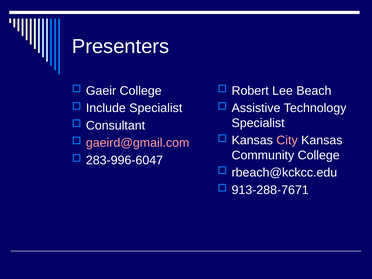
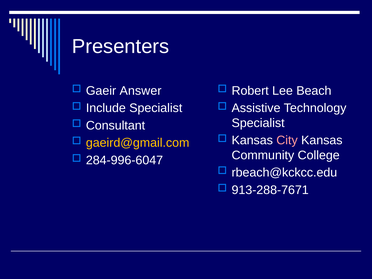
Gaeir College: College -> Answer
gaeird@gmail.com colour: pink -> yellow
283-996-6047: 283-996-6047 -> 284-996-6047
